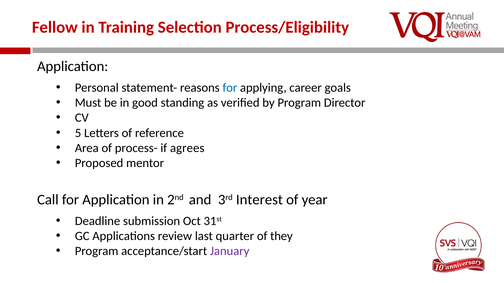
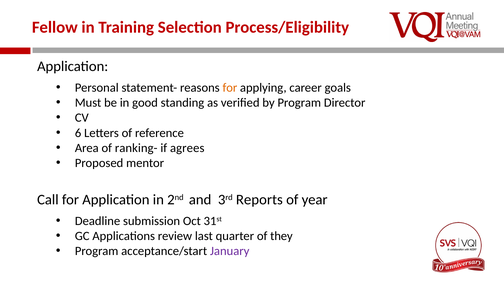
for at (230, 88) colour: blue -> orange
5: 5 -> 6
process-: process- -> ranking-
Interest: Interest -> Reports
